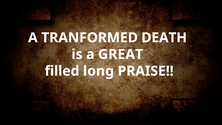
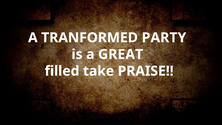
DEATH: DEATH -> PARTY
long: long -> take
